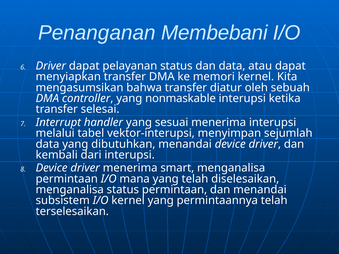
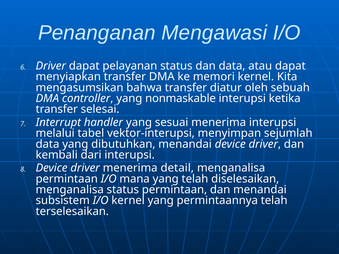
Membebani: Membebani -> Mengawasi
smart: smart -> detail
